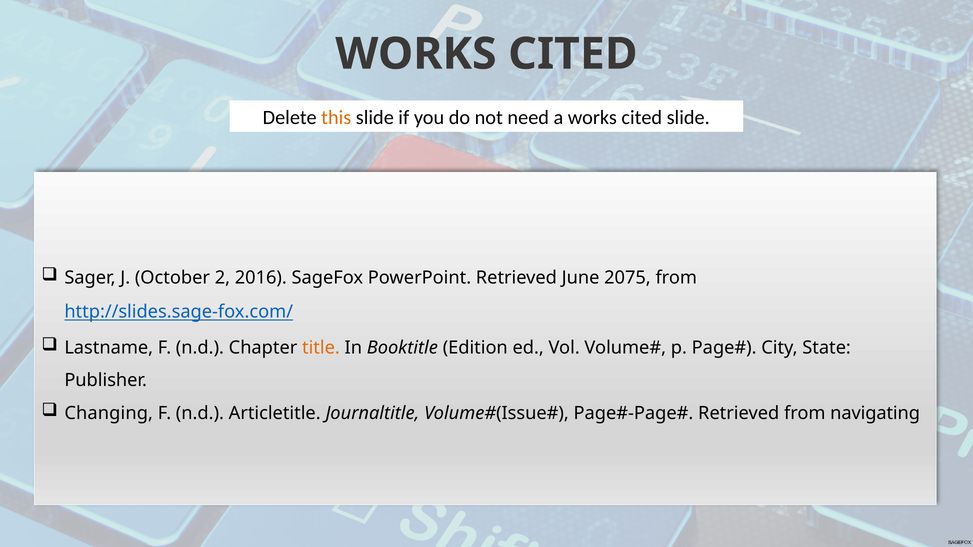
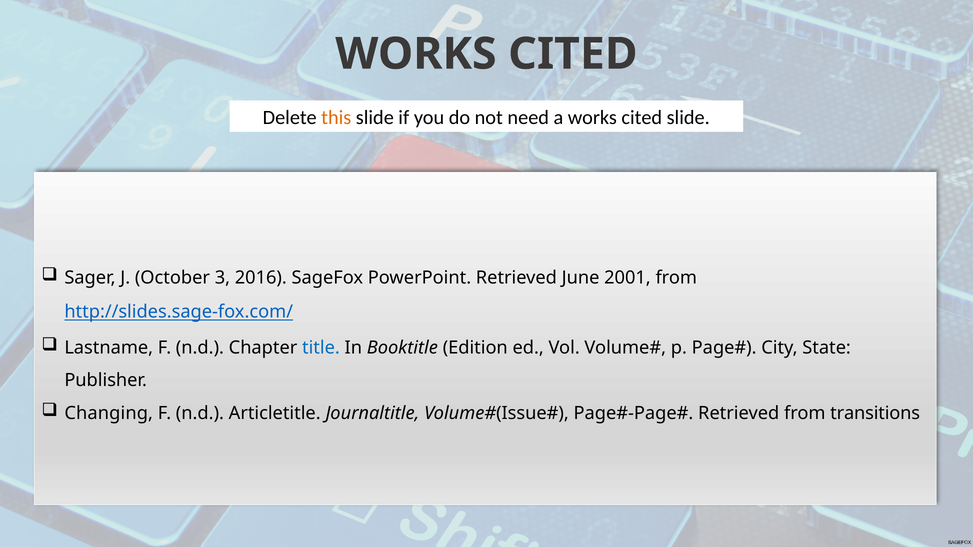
2: 2 -> 3
2075: 2075 -> 2001
title colour: orange -> blue
navigating: navigating -> transitions
